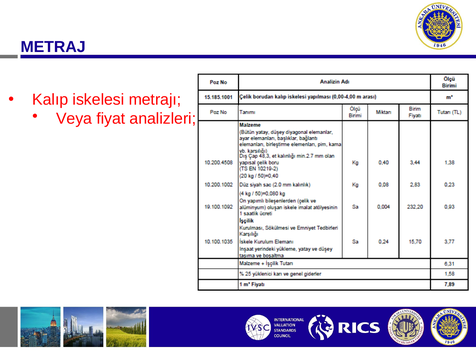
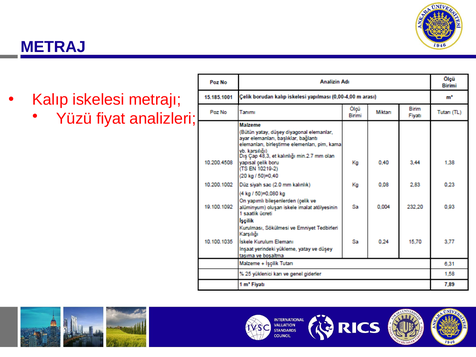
Veya: Veya -> Yüzü
